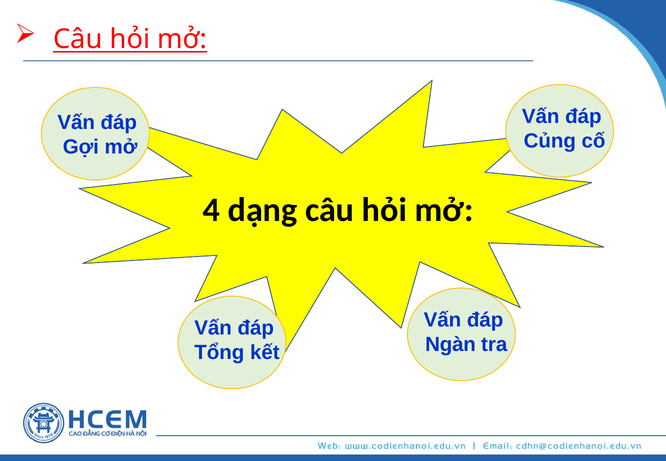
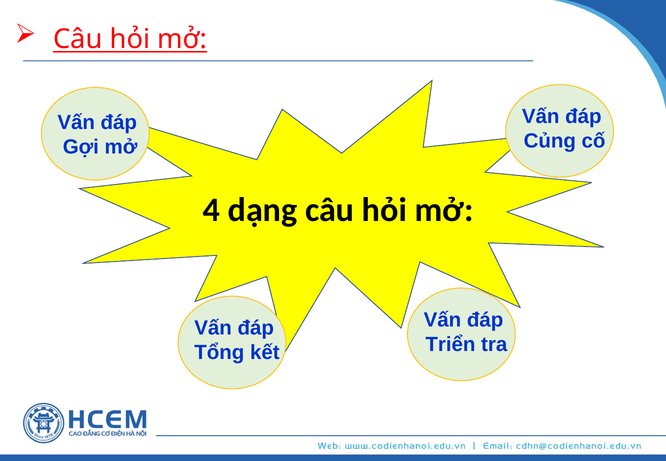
Ngàn: Ngàn -> Triển
